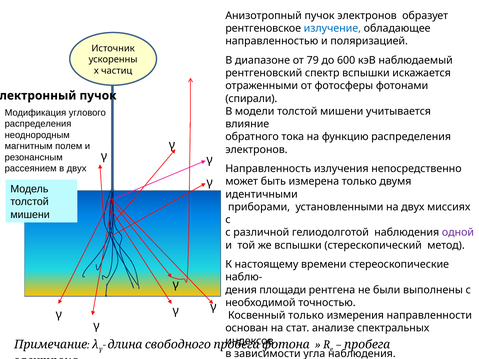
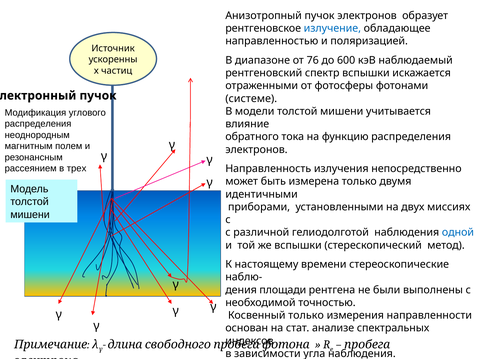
79: 79 -> 76
спирали: спирали -> системе
в двух: двух -> трех
одной colour: purple -> blue
